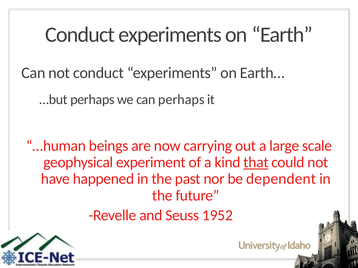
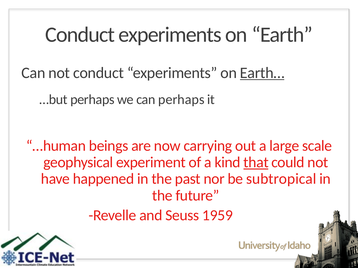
Earth… underline: none -> present
dependent: dependent -> subtropical
1952: 1952 -> 1959
